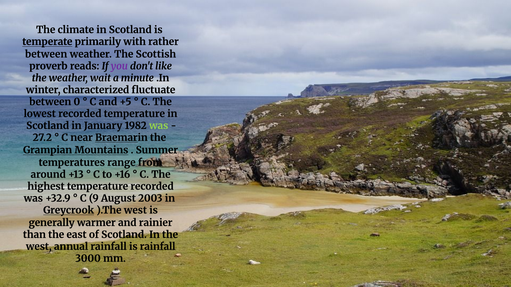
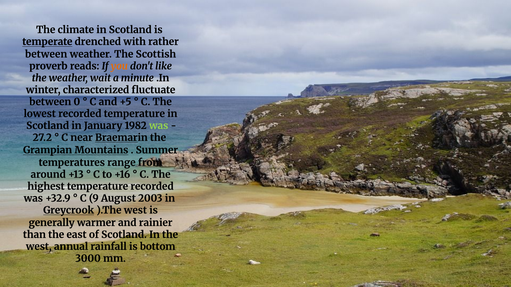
primarily: primarily -> drenched
you colour: purple -> orange
is rainfall: rainfall -> bottom
